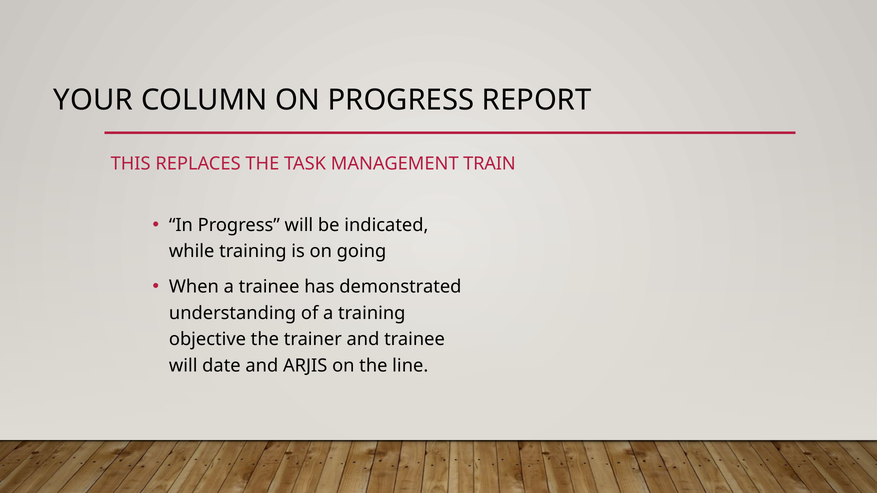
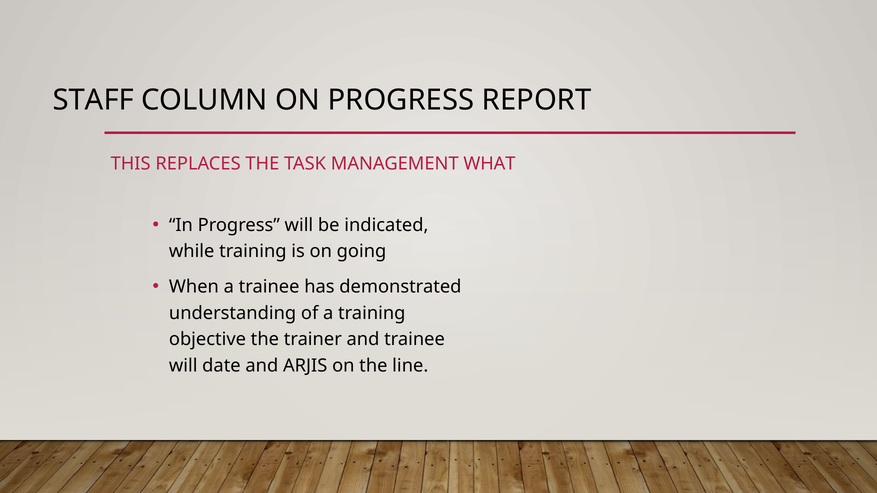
YOUR: YOUR -> STAFF
TRAIN: TRAIN -> WHAT
